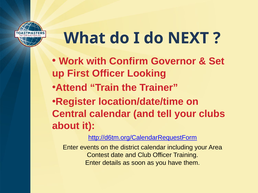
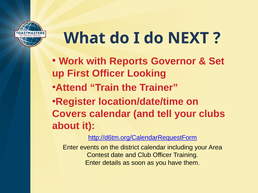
Confirm: Confirm -> Reports
Central: Central -> Covers
